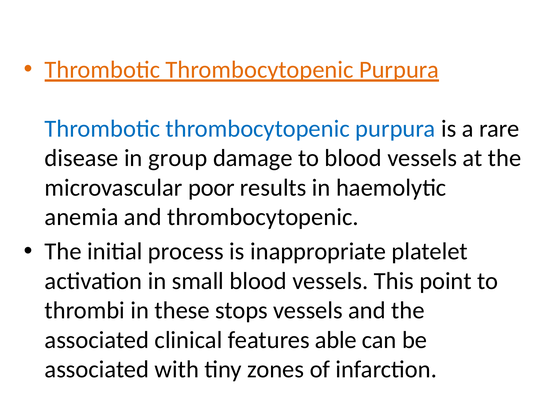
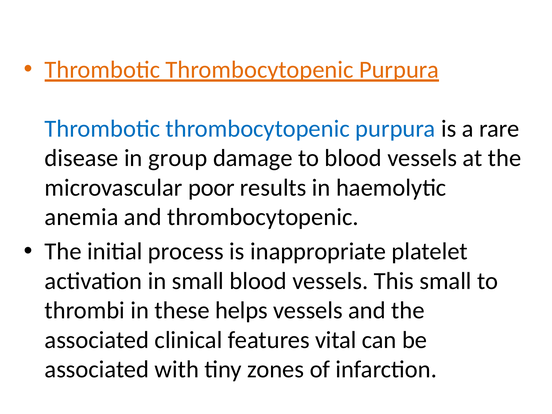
This point: point -> small
stops: stops -> helps
able: able -> vital
